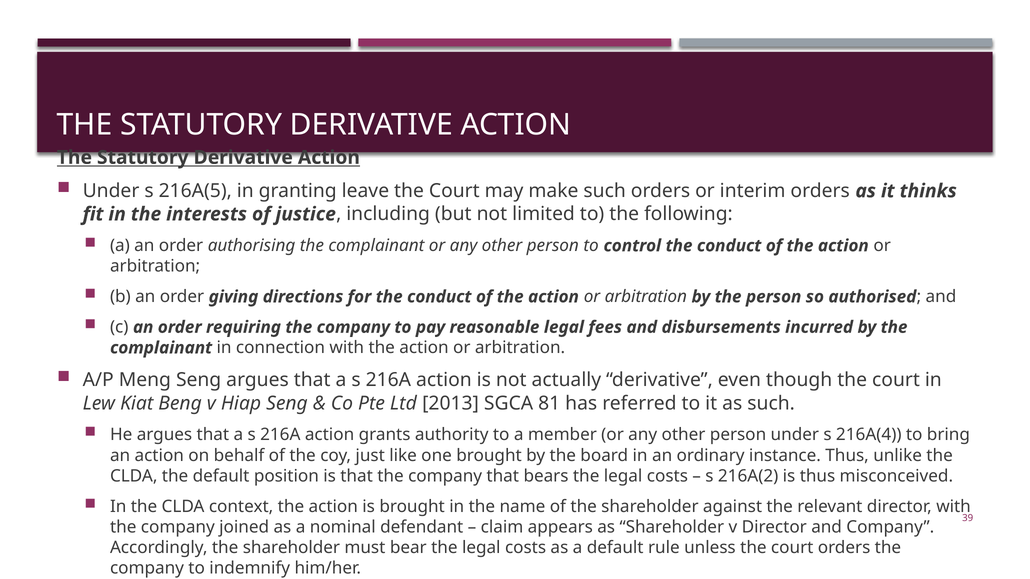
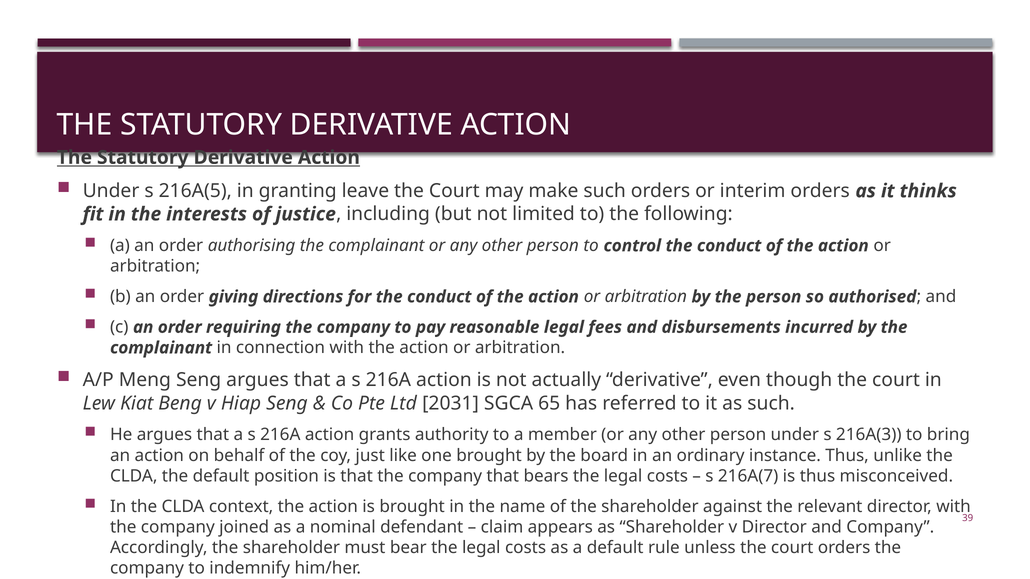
2013: 2013 -> 2031
81: 81 -> 65
216A(4: 216A(4 -> 216A(3
216A(2: 216A(2 -> 216A(7
